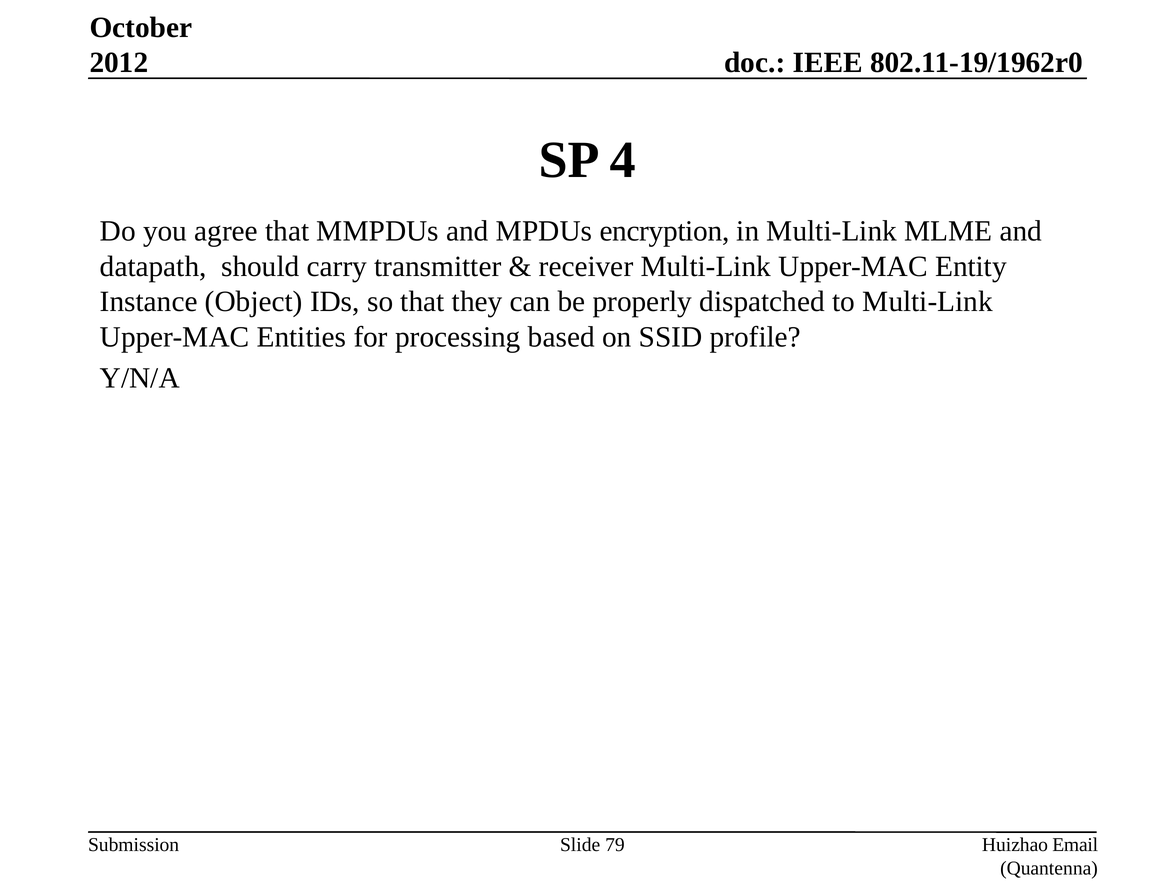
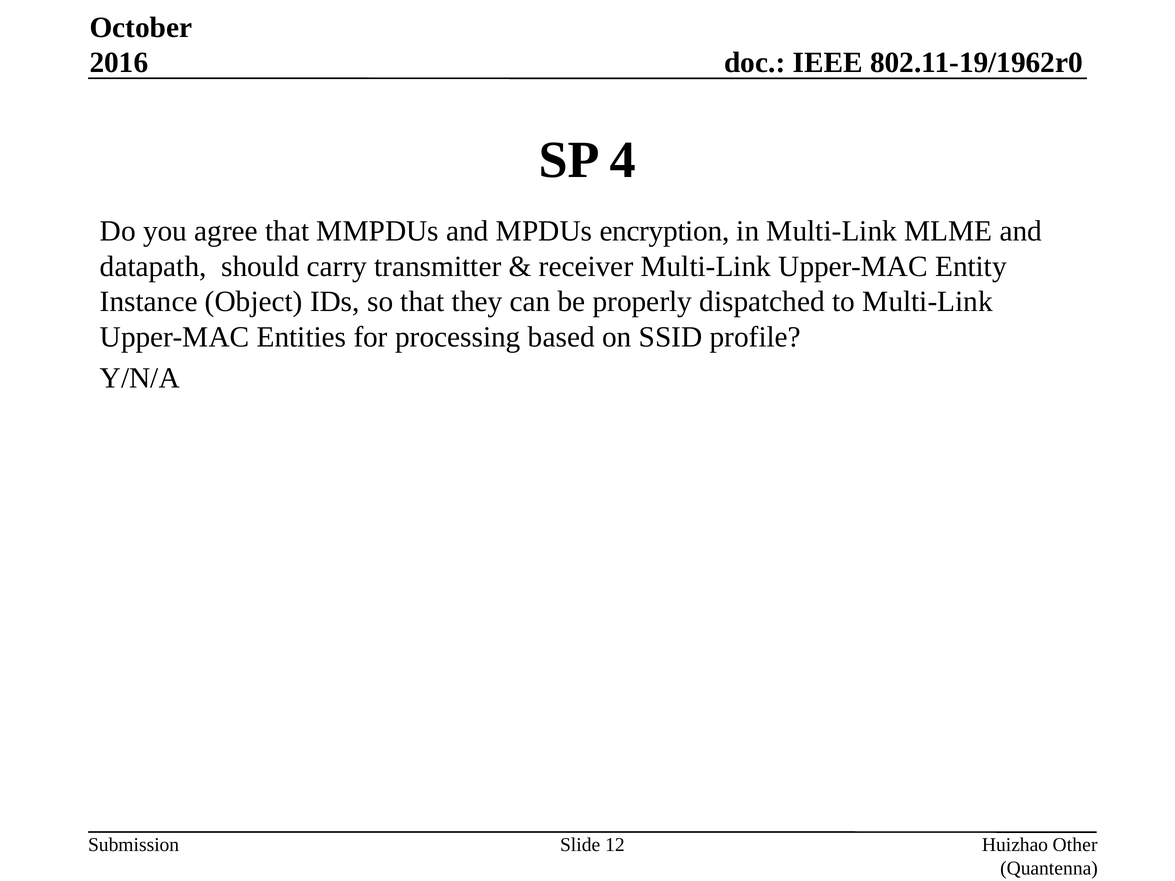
2012: 2012 -> 2016
79: 79 -> 12
Email: Email -> Other
